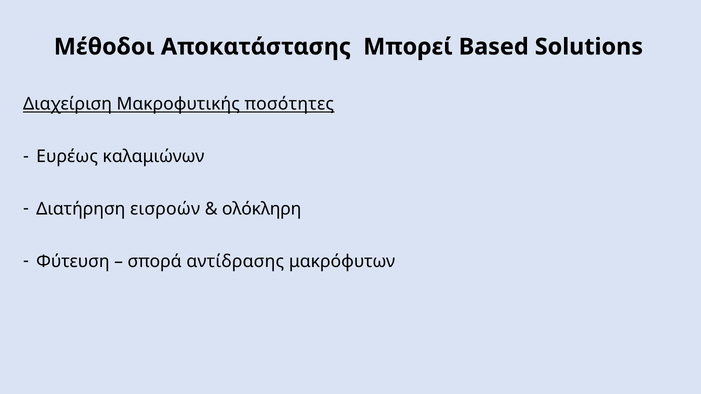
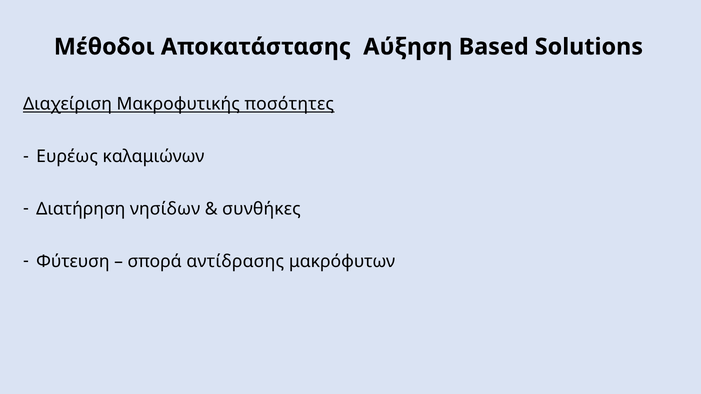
Μπορεί: Μπορεί -> Αύξηση
εισροών: εισροών -> νησίδων
ολόκληρη: ολόκληρη -> συνθήκες
